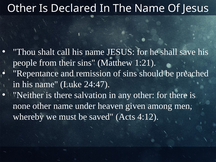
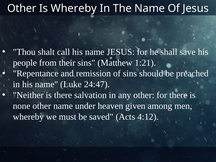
Is Declared: Declared -> Whereby
